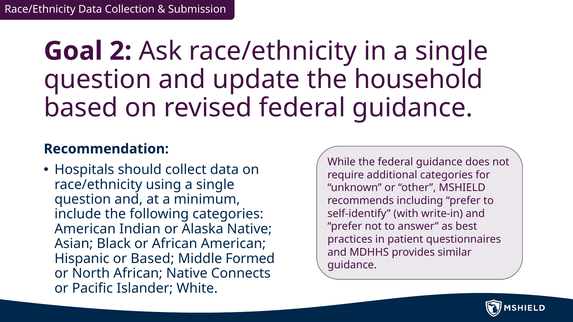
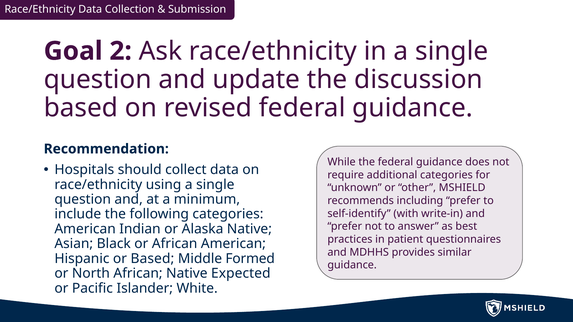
household: household -> discussion
Connects: Connects -> Expected
